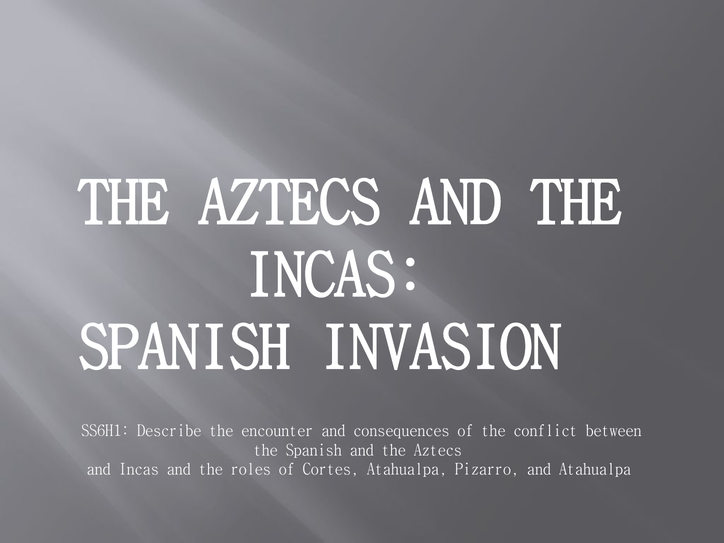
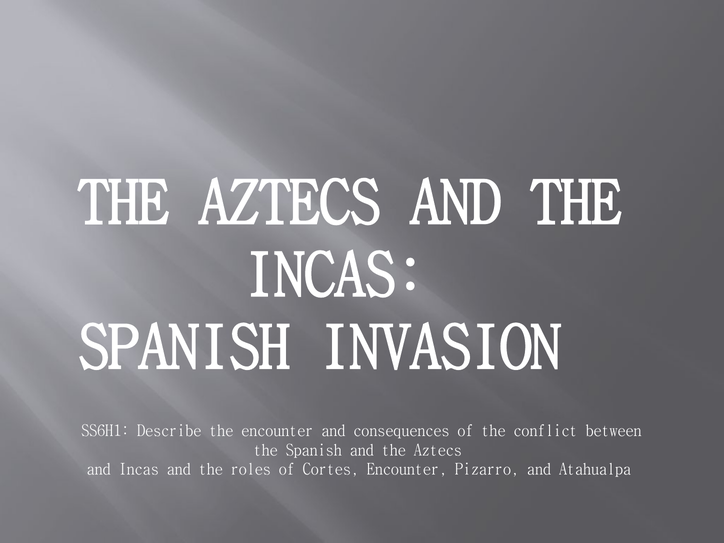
Cortes Atahualpa: Atahualpa -> Encounter
